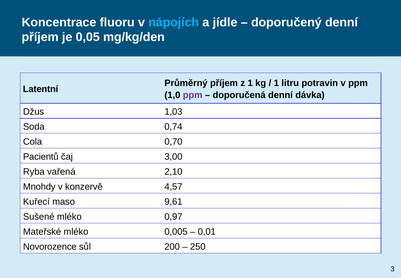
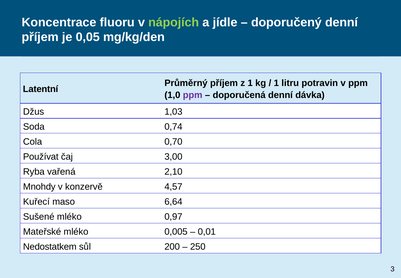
nápojích colour: light blue -> light green
Pacientů: Pacientů -> Používat
9,61: 9,61 -> 6,64
Novorozence: Novorozence -> Nedostatkem
